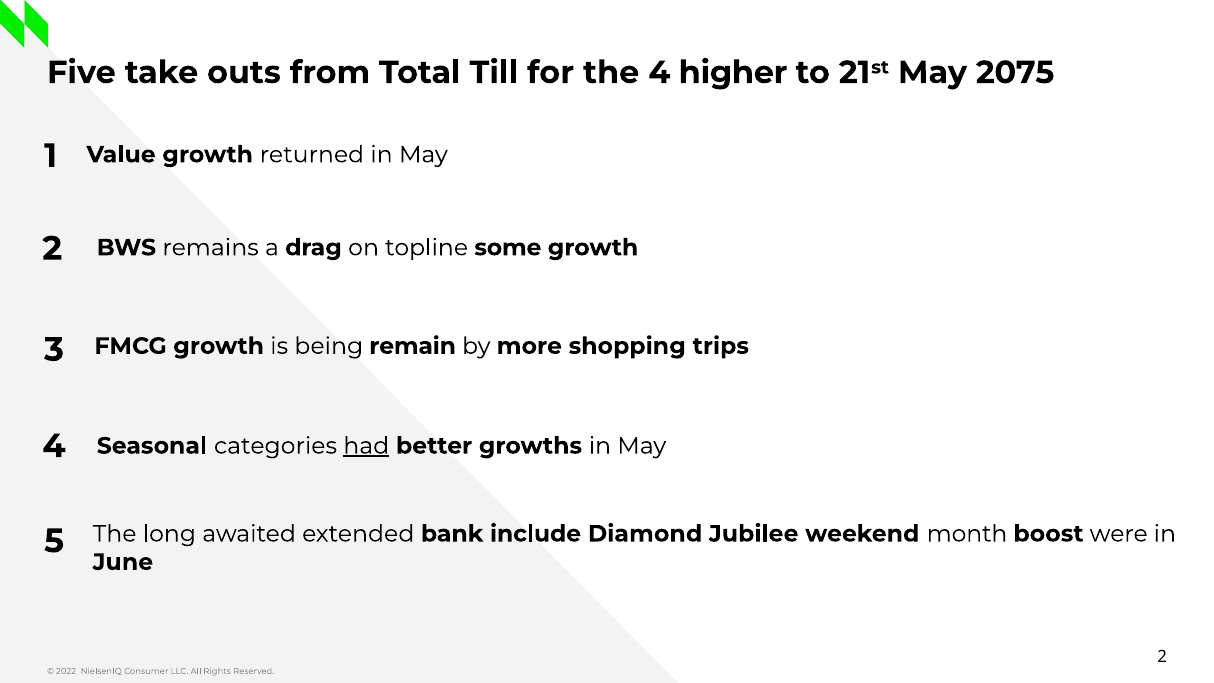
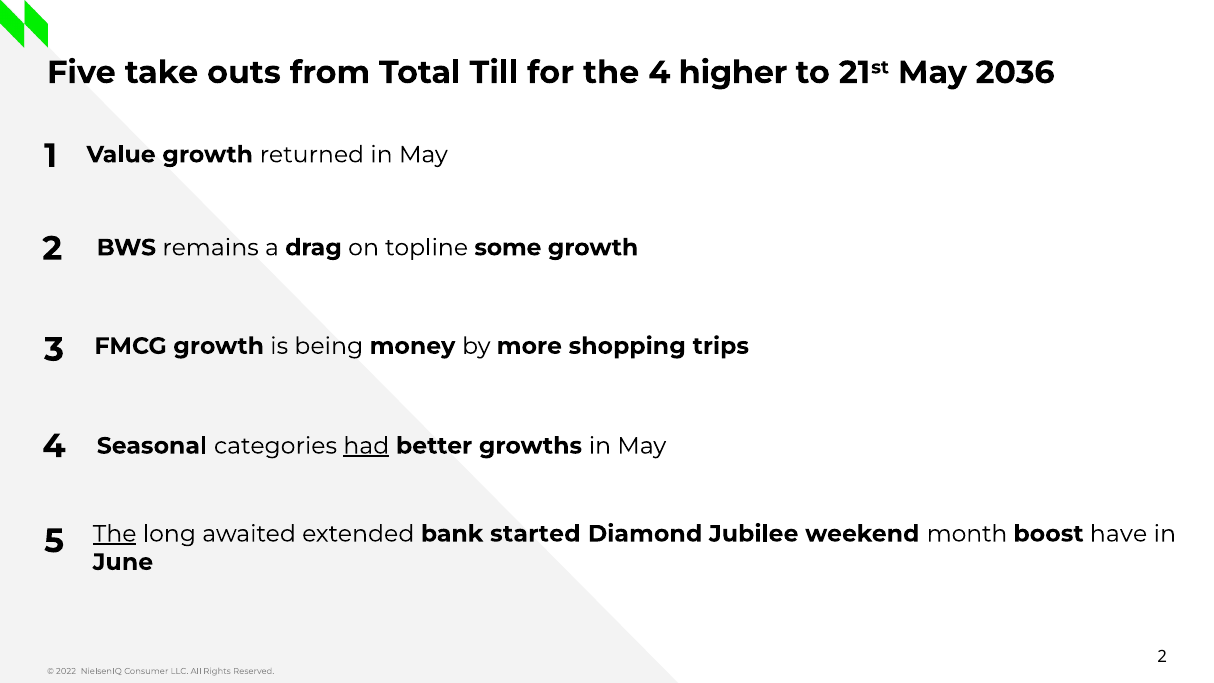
2075: 2075 -> 2036
remain: remain -> money
The at (115, 534) underline: none -> present
include: include -> started
were: were -> have
